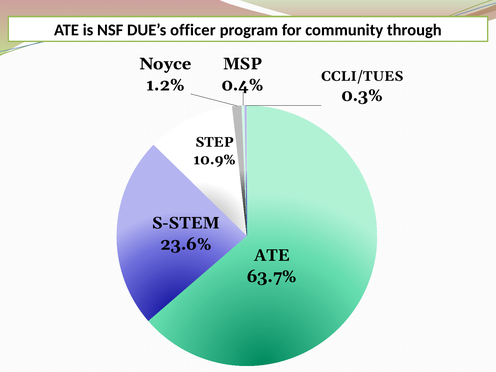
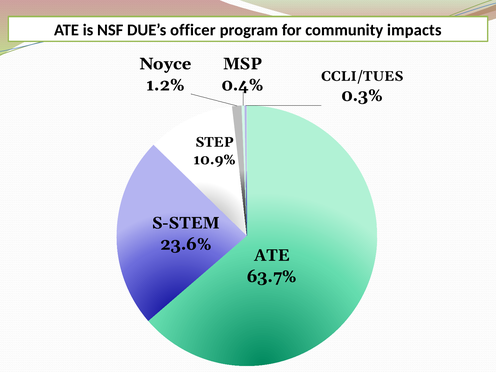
through: through -> impacts
